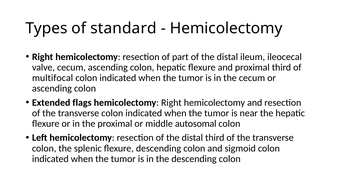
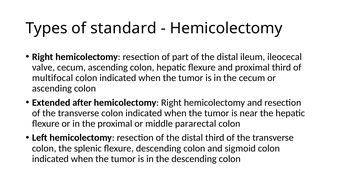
flags: flags -> after
autosomal: autosomal -> pararectal
